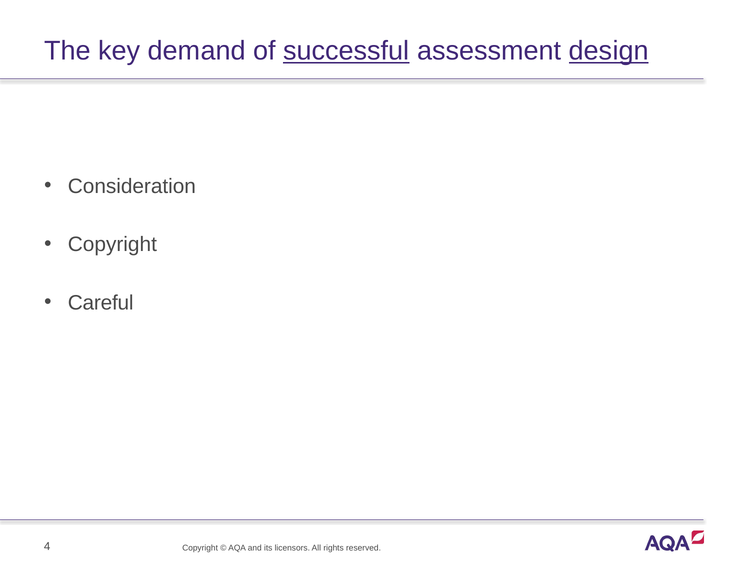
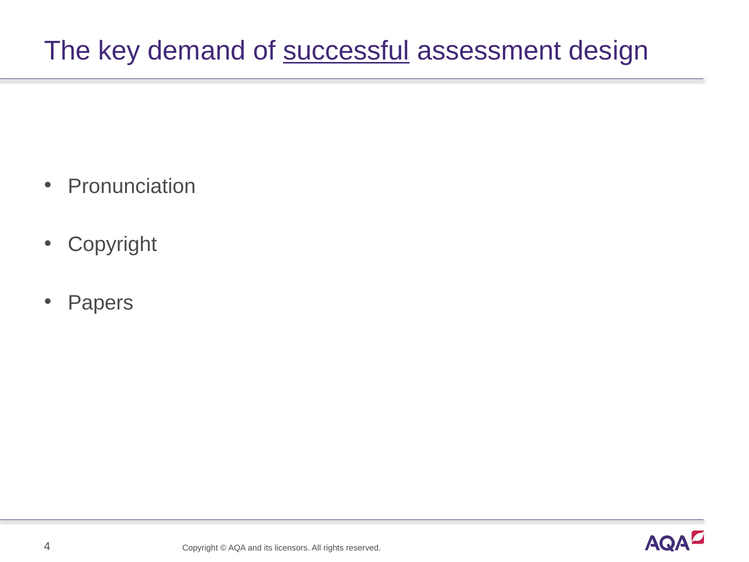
design underline: present -> none
Consideration: Consideration -> Pronunciation
Careful: Careful -> Papers
